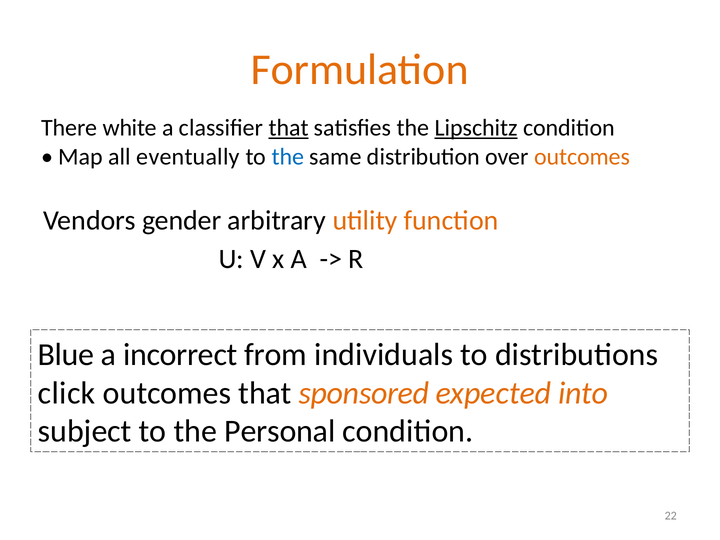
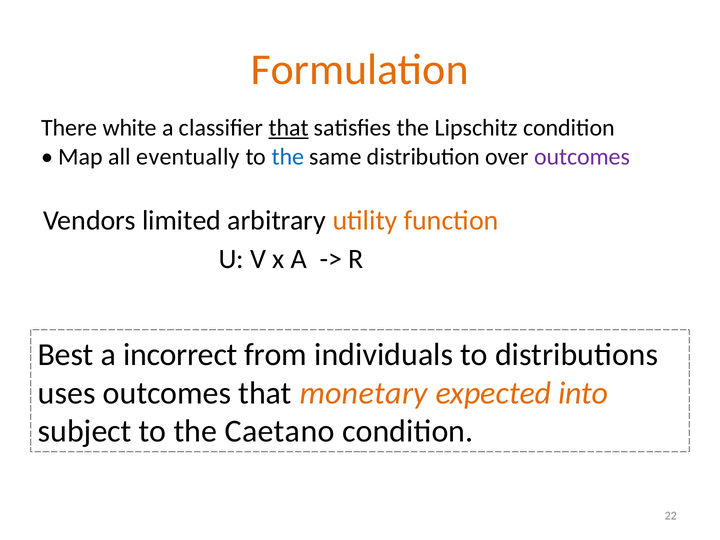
Lipschitz underline: present -> none
outcomes at (582, 157) colour: orange -> purple
gender: gender -> limited
Blue: Blue -> Best
click: click -> uses
sponsored: sponsored -> monetary
Personal: Personal -> Caetano
